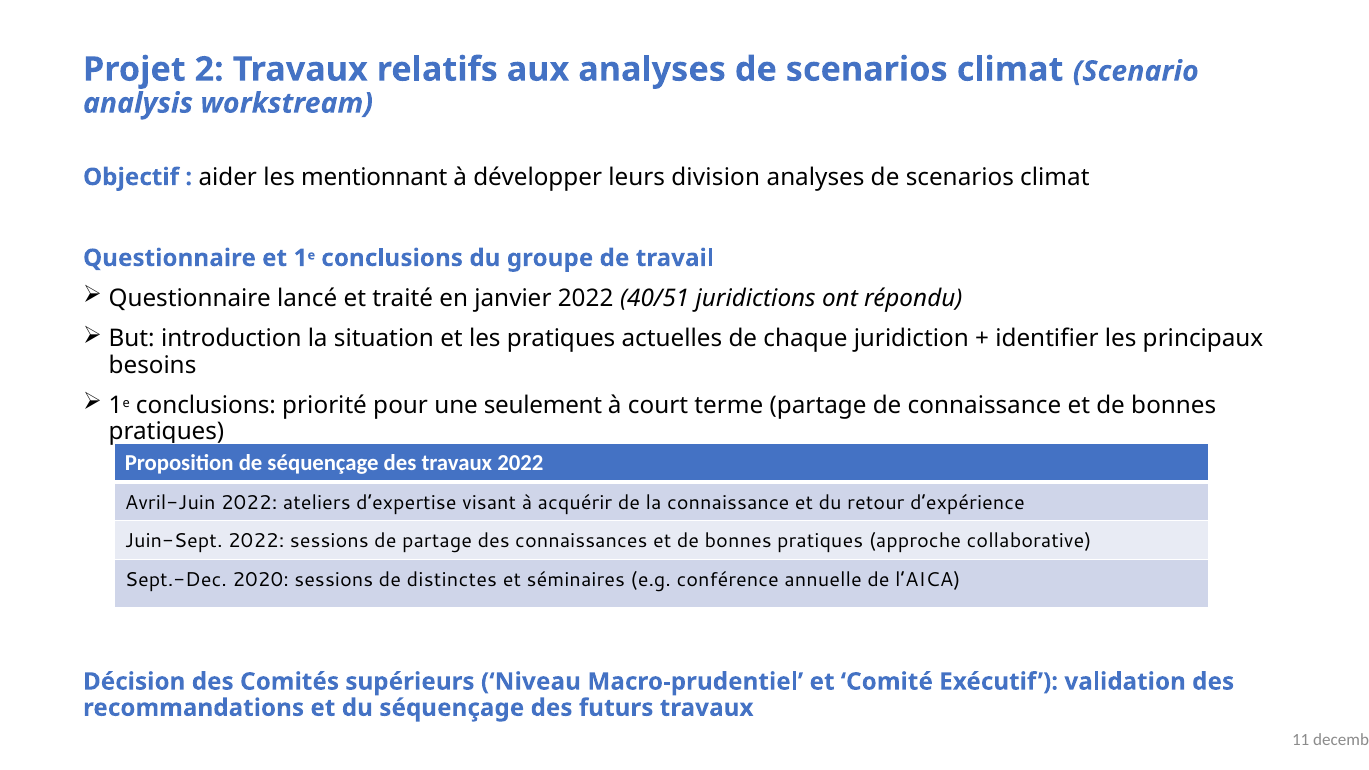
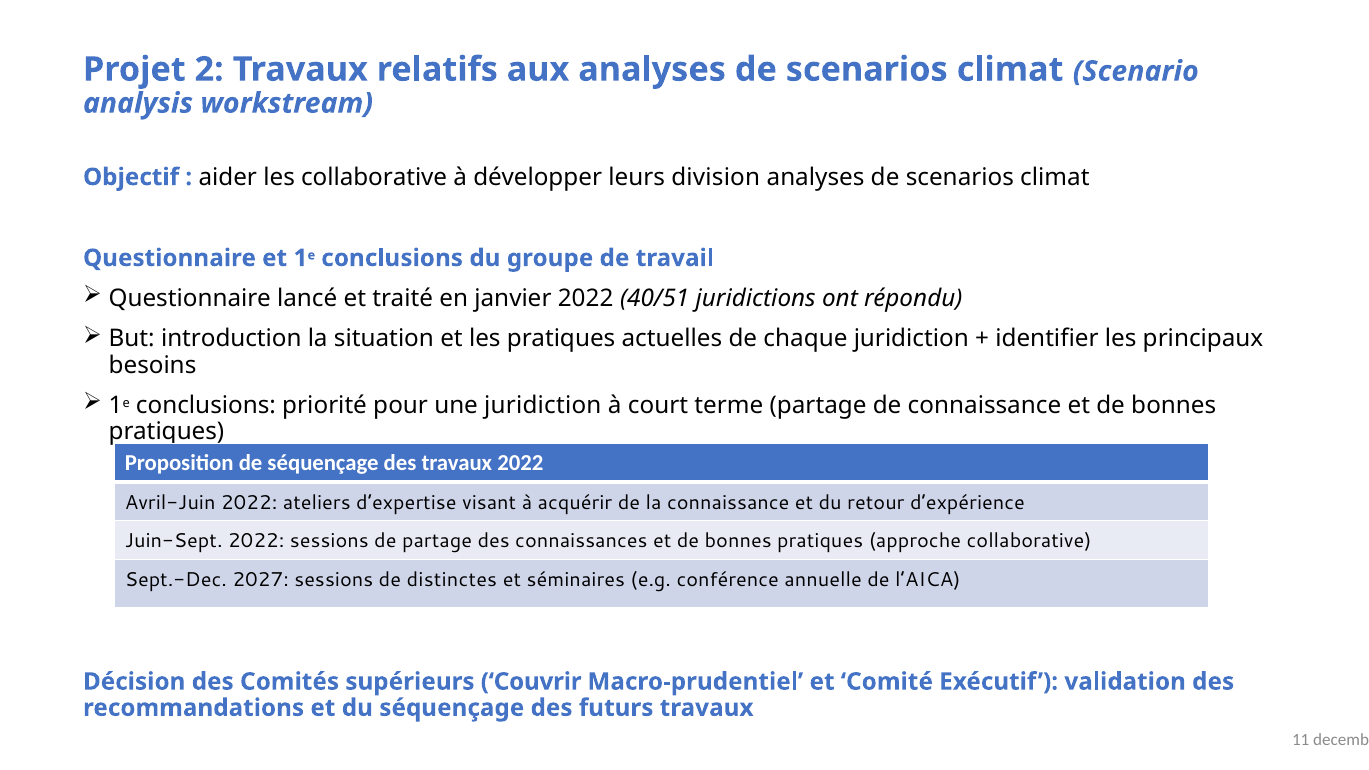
les mentionnant: mentionnant -> collaborative
une seulement: seulement -> juridiction
2020: 2020 -> 2027
Niveau: Niveau -> Couvrir
